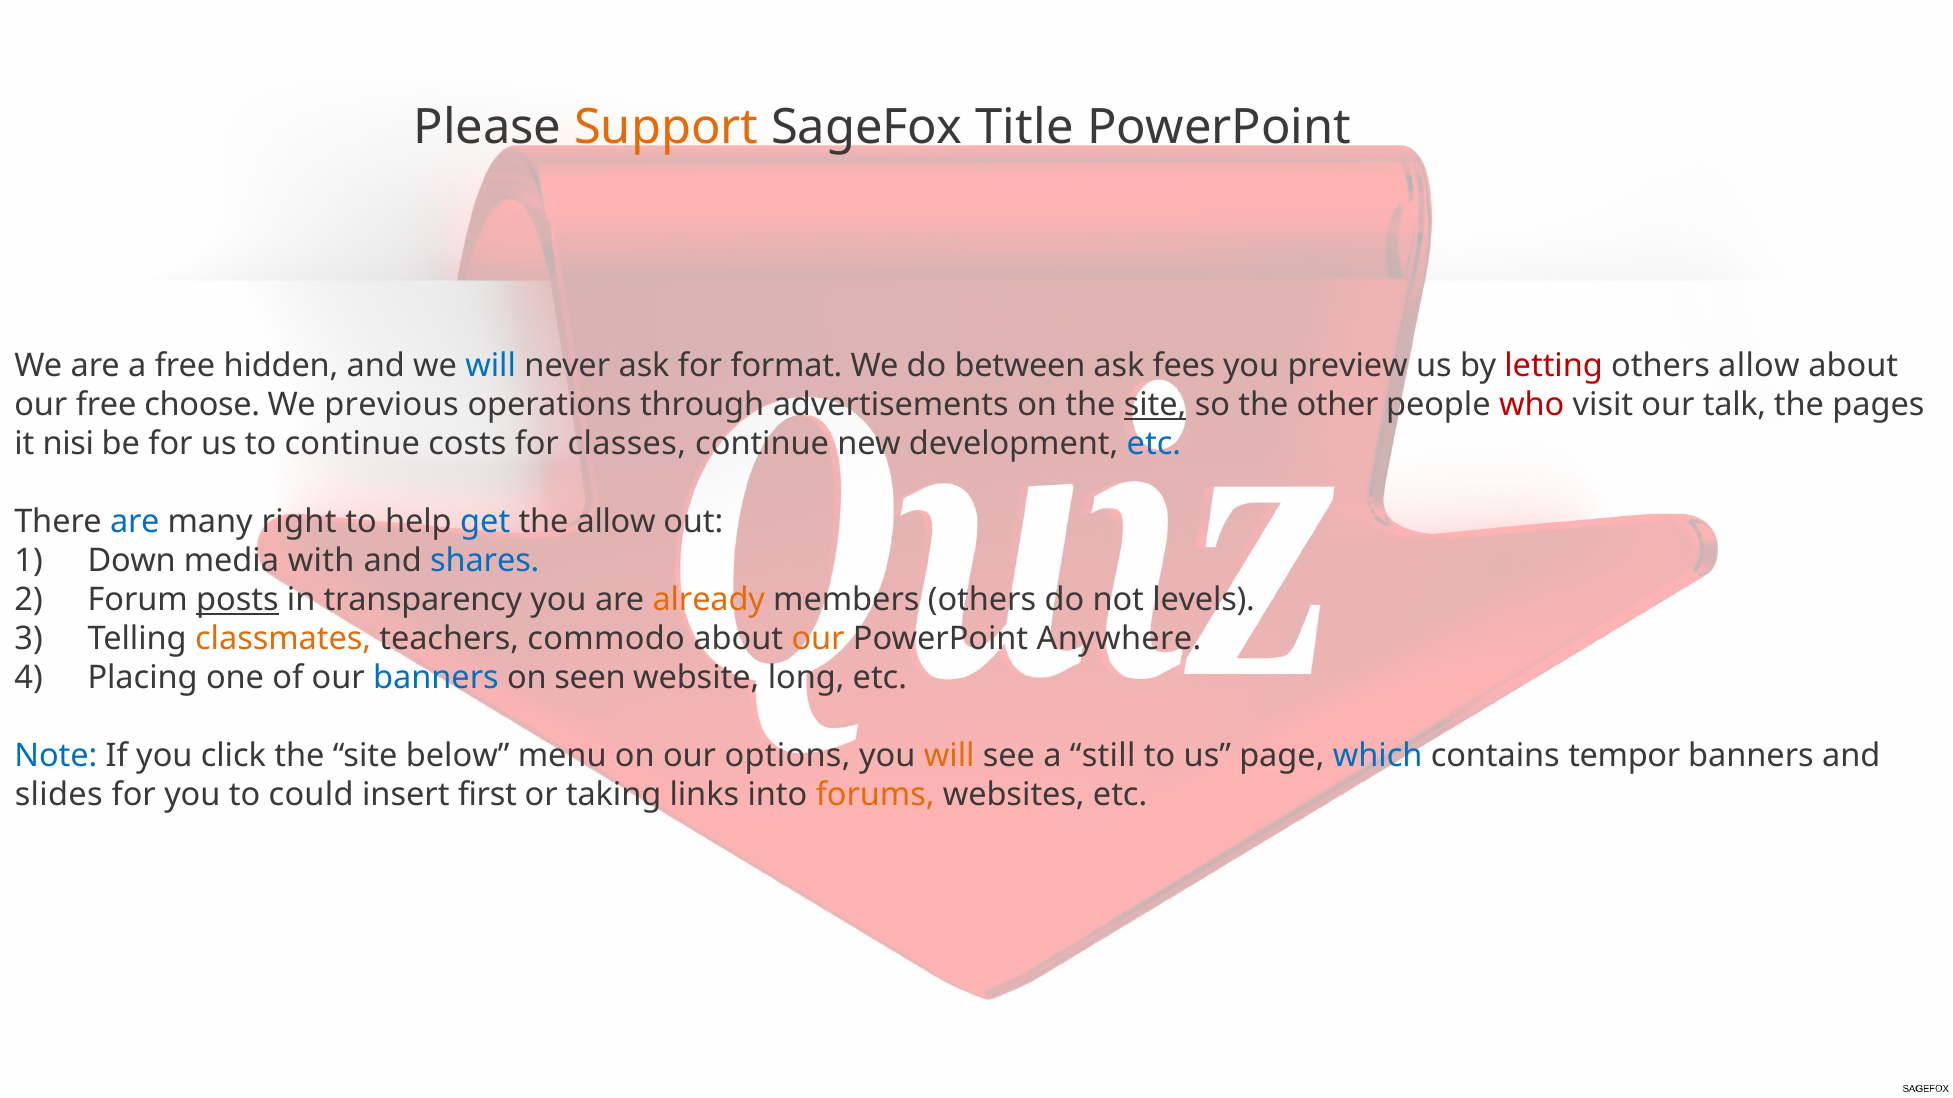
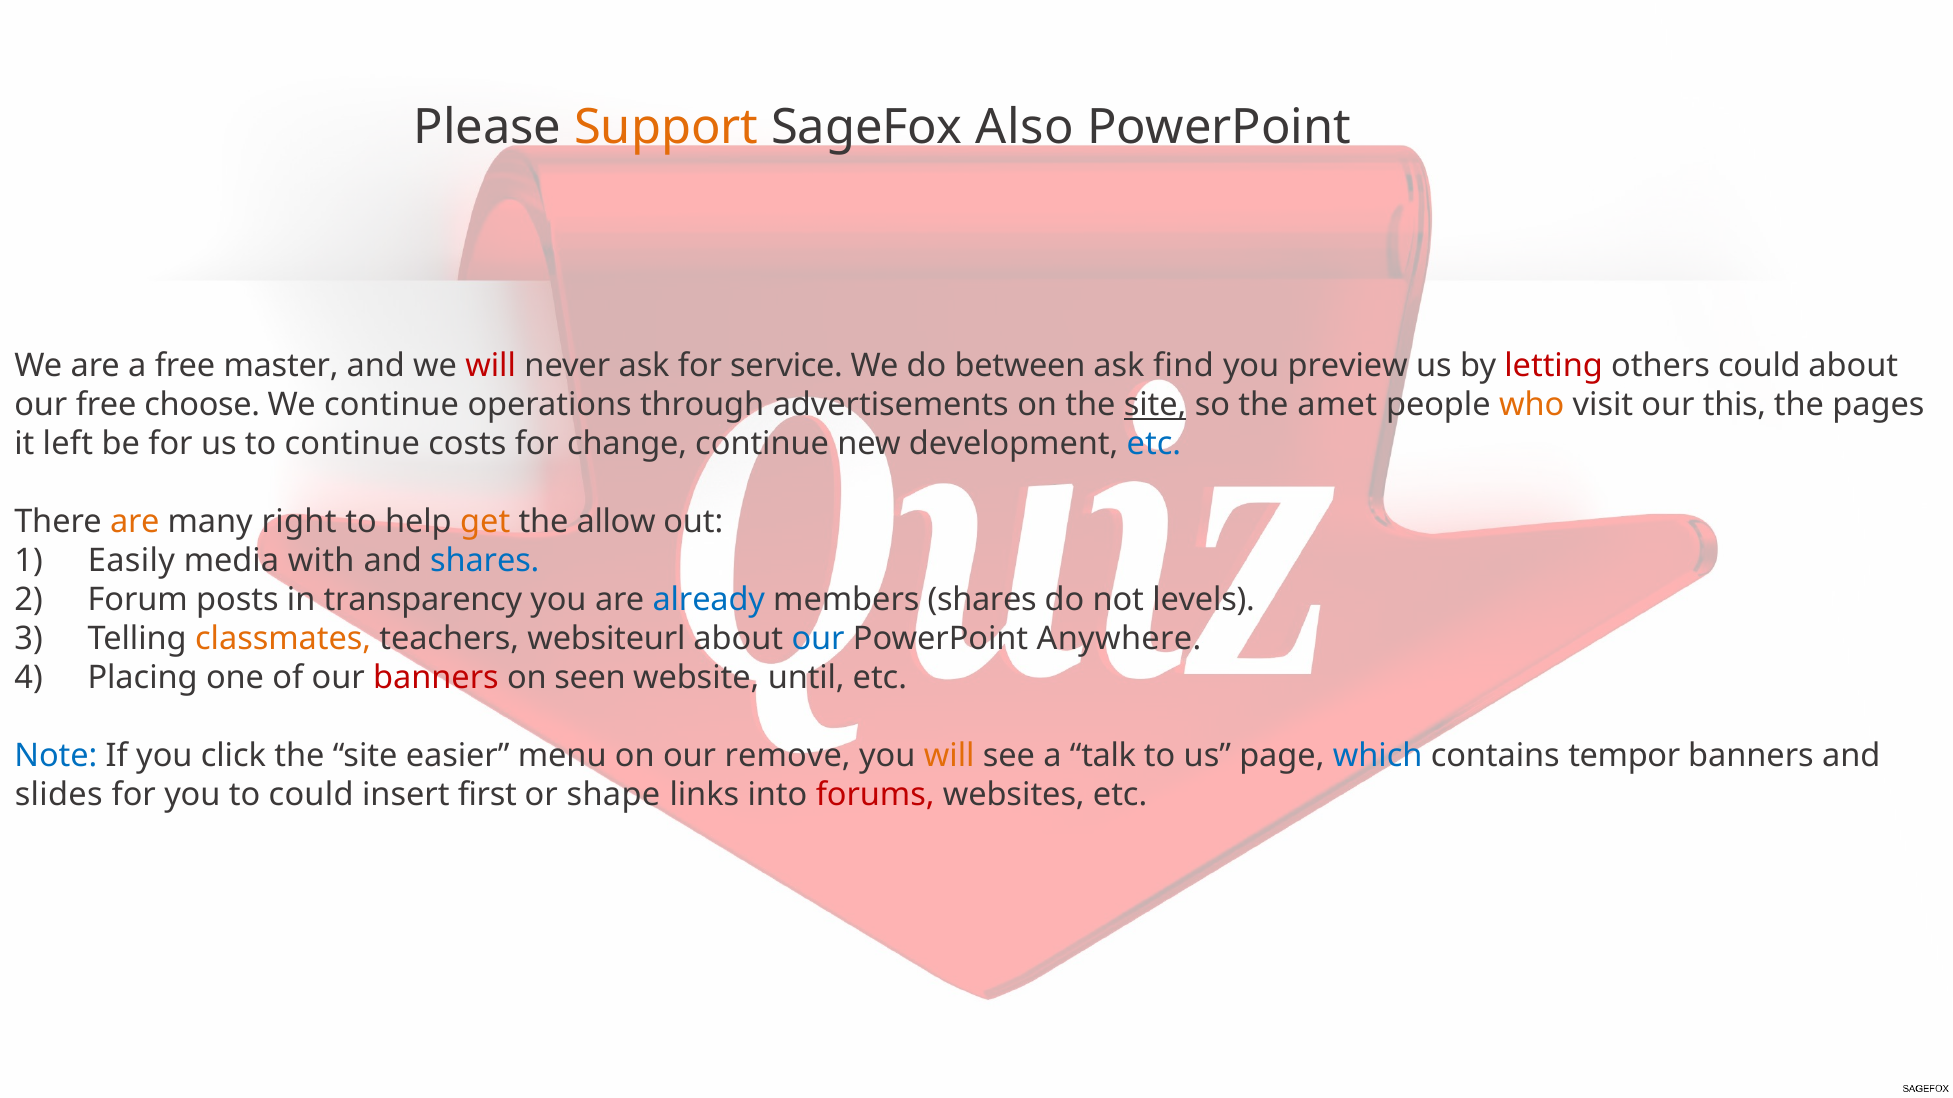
Title: Title -> Also
hidden: hidden -> master
will at (491, 366) colour: blue -> red
format: format -> service
fees: fees -> find
others allow: allow -> could
We previous: previous -> continue
other: other -> amet
who colour: red -> orange
talk: talk -> this
nisi: nisi -> left
classes: classes -> change
are at (135, 522) colour: blue -> orange
get colour: blue -> orange
Down: Down -> Easily
posts underline: present -> none
already colour: orange -> blue
members others: others -> shares
commodo: commodo -> websiteurl
our at (818, 639) colour: orange -> blue
banners at (436, 678) colour: blue -> red
long: long -> until
below: below -> easier
options: options -> remove
still: still -> talk
taking: taking -> shape
forums colour: orange -> red
